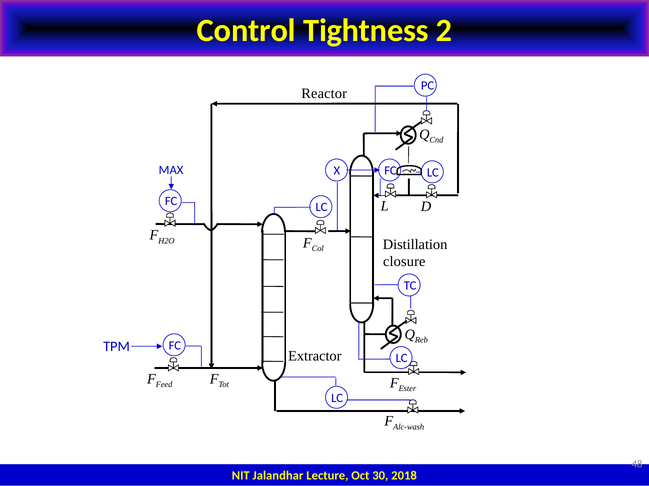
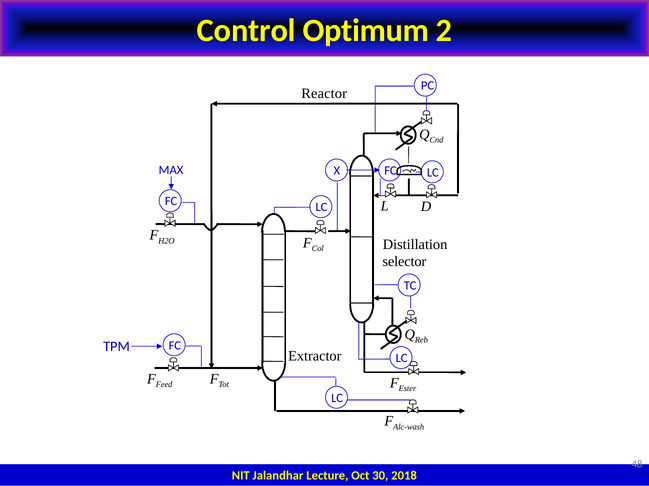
Tightness: Tightness -> Optimum
closure: closure -> selector
